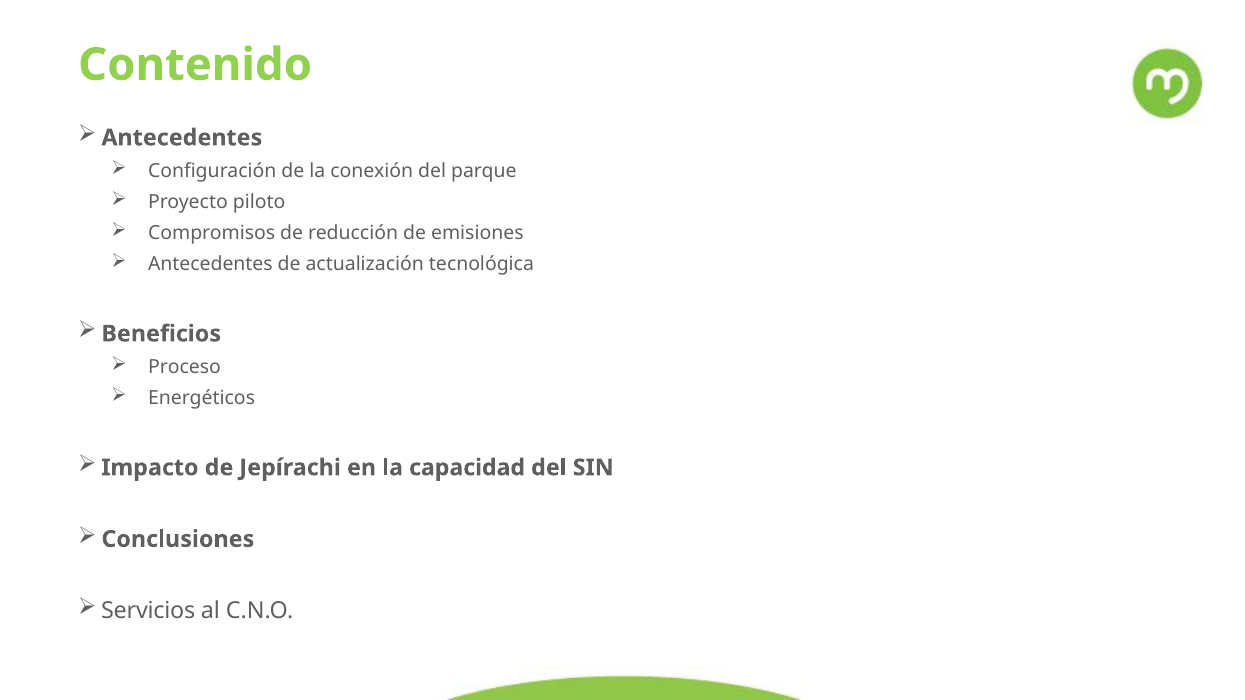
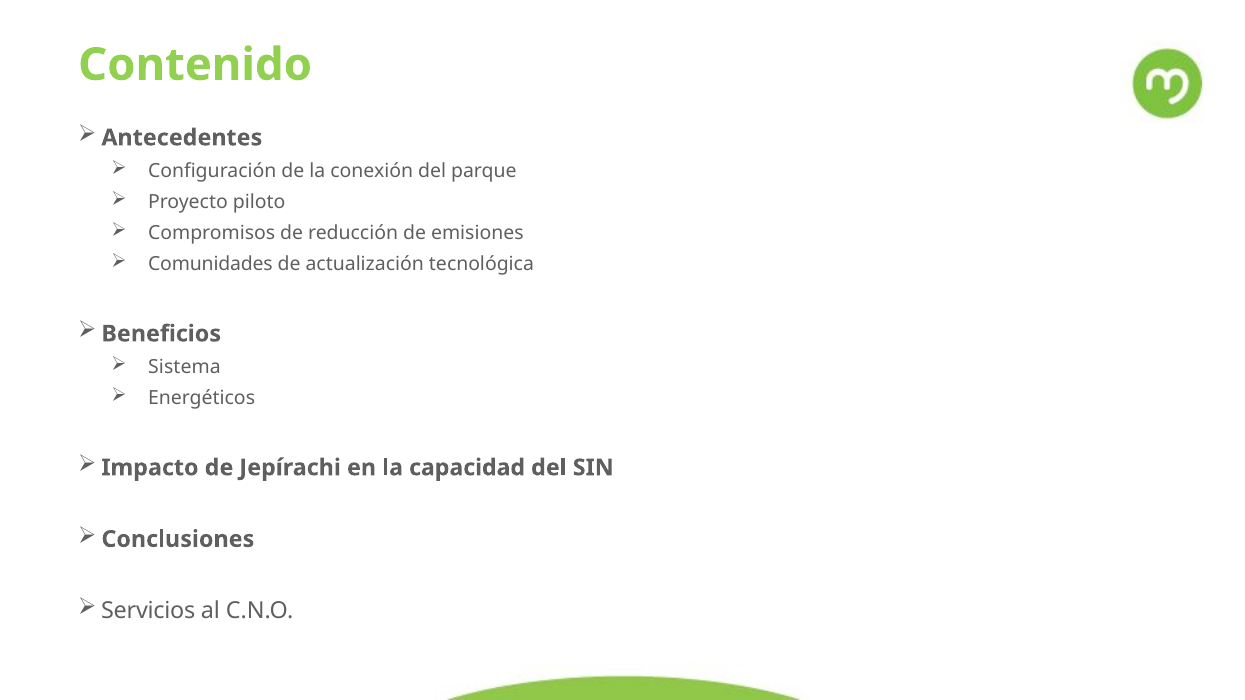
Antecedentes at (210, 264): Antecedentes -> Comunidades
Proceso: Proceso -> Sistema
